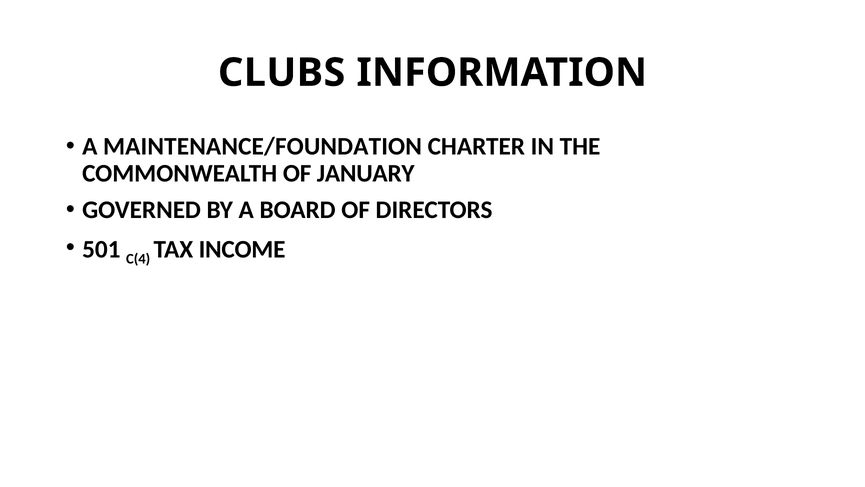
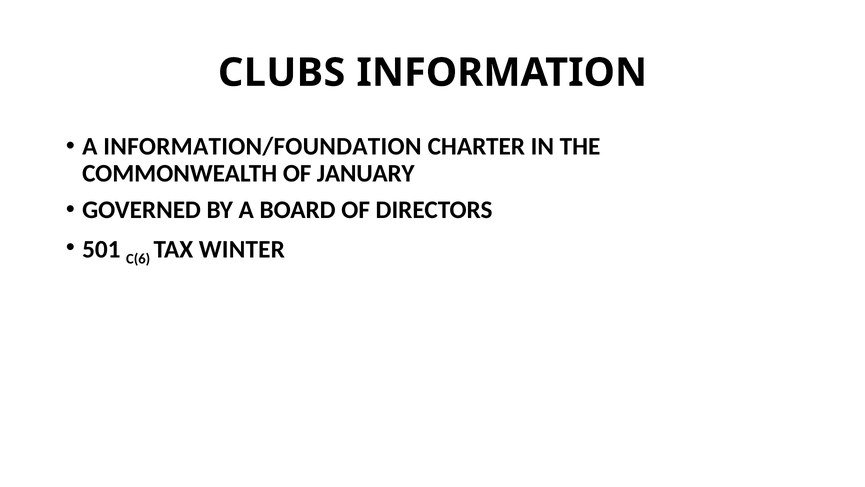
MAINTENANCE/FOUNDATION: MAINTENANCE/FOUNDATION -> INFORMATION/FOUNDATION
C(4: C(4 -> C(6
INCOME: INCOME -> WINTER
